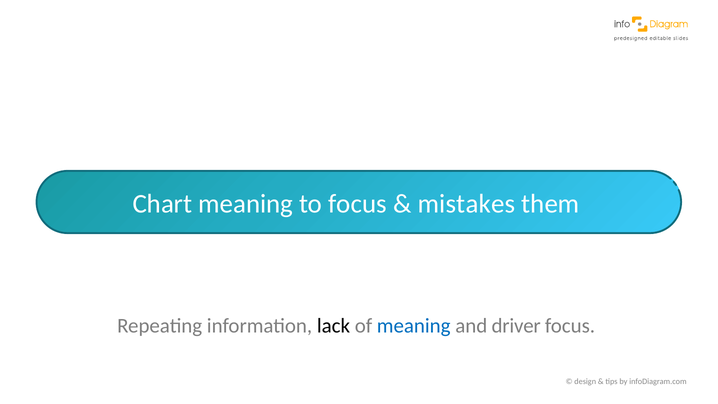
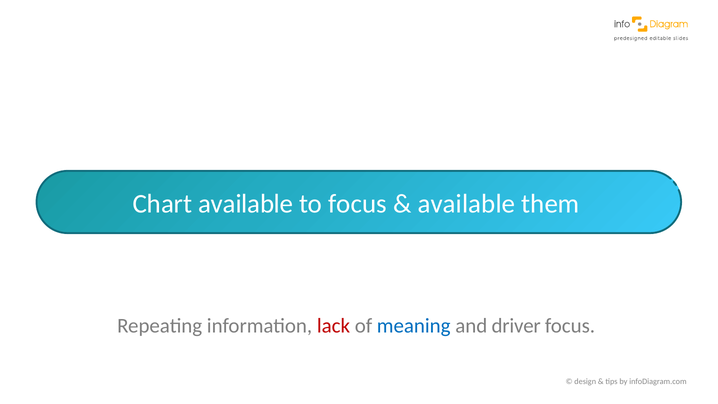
Chart meaning: meaning -> available
mistakes at (466, 204): mistakes -> available
lack colour: black -> red
